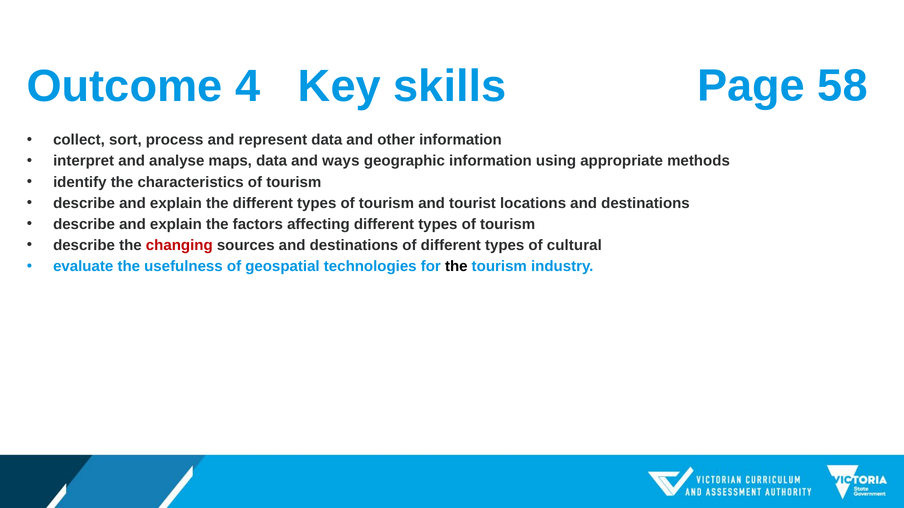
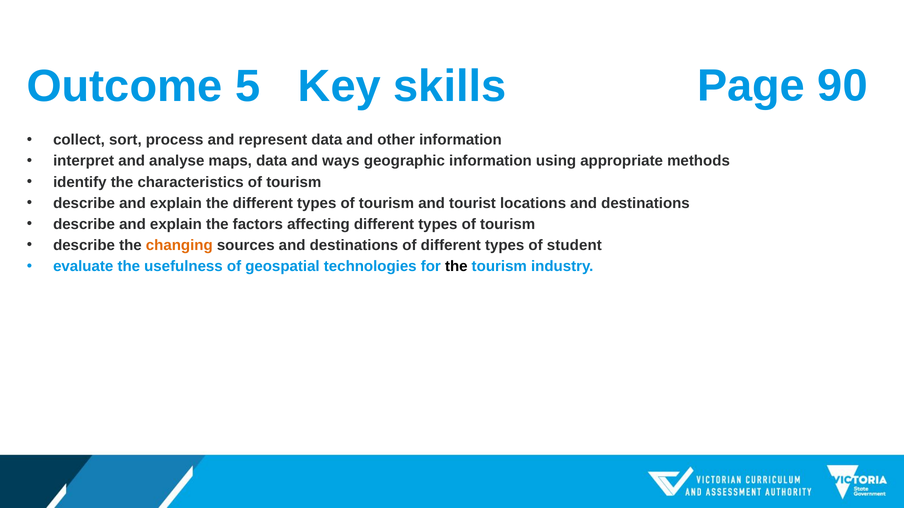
58: 58 -> 90
4: 4 -> 5
changing colour: red -> orange
cultural: cultural -> student
